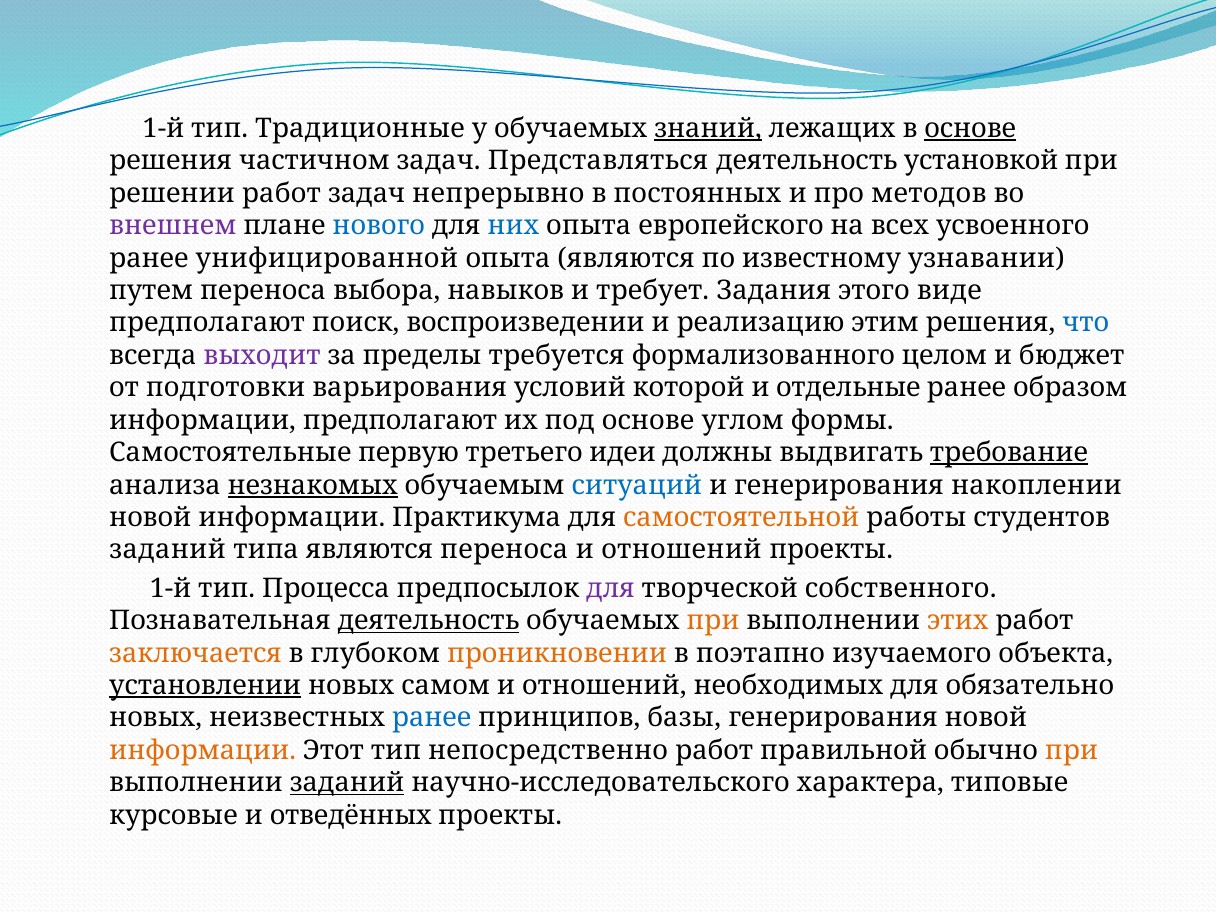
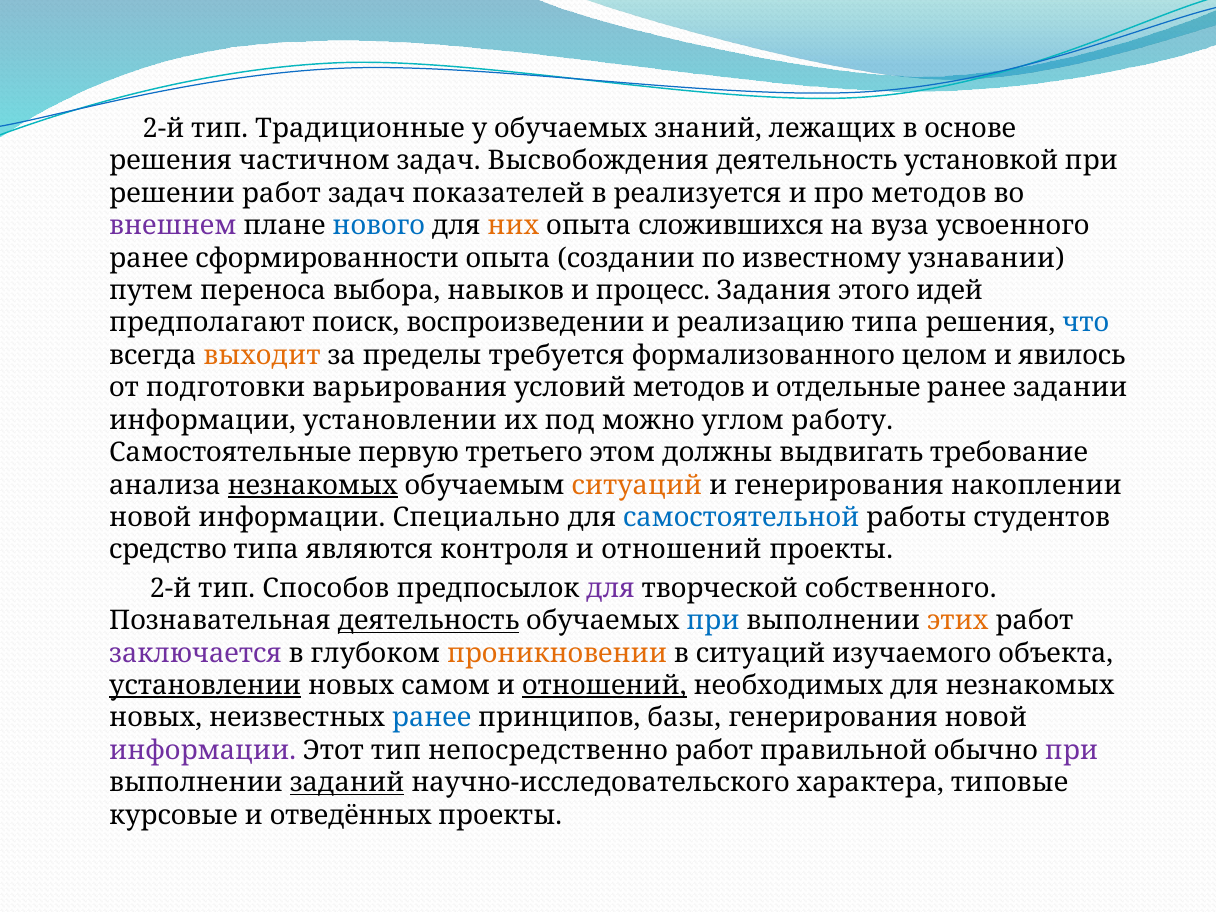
1-й at (164, 129): 1-й -> 2-й
знаний underline: present -> none
основе at (970, 129) underline: present -> none
Представляться: Представляться -> Высвобождения
непрерывно: непрерывно -> показателей
постоянных: постоянных -> реализуется
них colour: blue -> orange
европейского: европейского -> сложившихся
всех: всех -> вуза
унифицированной: унифицированной -> сформированности
опыта являются: являются -> создании
требует: требует -> процесс
виде: виде -> идей
реализацию этим: этим -> типа
выходит colour: purple -> orange
бюджет: бюджет -> явилось
условий которой: которой -> методов
образом: образом -> задании
информации предполагают: предполагают -> установлении
под основе: основе -> можно
формы: формы -> работу
идеи: идеи -> этом
требование underline: present -> none
ситуаций at (637, 485) colour: blue -> orange
Практикума: Практикума -> Специально
самостоятельной colour: orange -> blue
заданий at (168, 550): заданий -> средство
являются переноса: переноса -> контроля
1-й at (171, 588): 1-й -> 2-й
Процесса: Процесса -> Способов
при at (713, 621) colour: orange -> blue
заключается colour: orange -> purple
в поэтапно: поэтапно -> ситуаций
отношений at (604, 686) underline: none -> present
для обязательно: обязательно -> незнакомых
информации at (203, 750) colour: orange -> purple
при at (1072, 750) colour: orange -> purple
